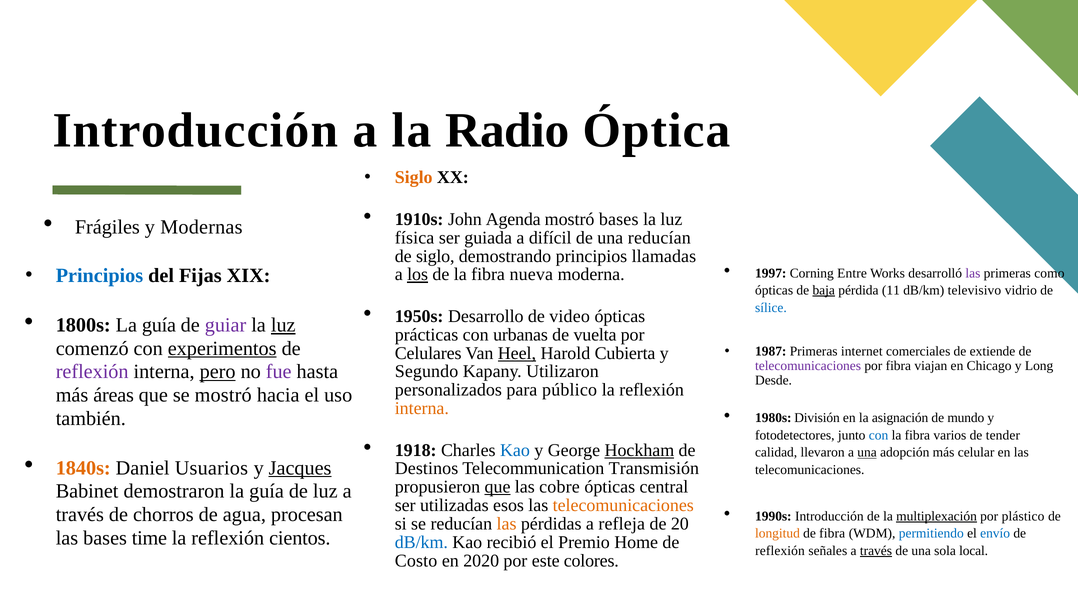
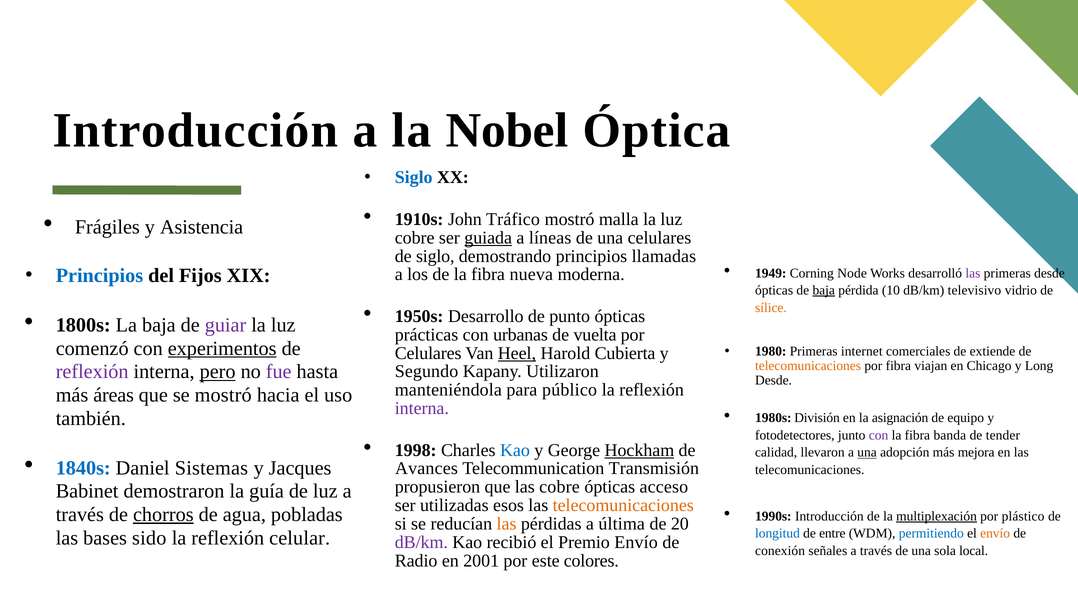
Radio: Radio -> Nobel
Siglo at (414, 178) colour: orange -> blue
Agenda: Agenda -> Tráfico
mostró bases: bases -> malla
Modernas: Modernas -> Asistencia
física at (415, 238): física -> cobre
guiada underline: none -> present
difícil: difícil -> líneas
una reducían: reducían -> celulares
Fijas: Fijas -> Fijos
1997: 1997 -> 1949
Entre: Entre -> Node
primeras como: como -> desde
los underline: present -> none
11: 11 -> 10
sílice colour: blue -> orange
video: video -> punto
1800s La guía: guía -> baja
luz at (283, 325) underline: present -> none
1987: 1987 -> 1980
telecomunicaciones at (808, 366) colour: purple -> orange
personalizados: personalizados -> manteniéndola
interna at (422, 409) colour: orange -> purple
mundo: mundo -> equipo
con at (879, 435) colour: blue -> purple
varios: varios -> banda
1918: 1918 -> 1998
celular: celular -> mejora
1840s colour: orange -> blue
Usuarios: Usuarios -> Sistemas
Jacques underline: present -> none
Destinos: Destinos -> Avances
que at (498, 487) underline: present -> none
central: central -> acceso
chorros underline: none -> present
procesan: procesan -> pobladas
refleja: refleja -> última
longitud colour: orange -> blue
de fibra: fibra -> entre
envío at (995, 534) colour: blue -> orange
time: time -> sido
cientos: cientos -> celular
dB/km at (421, 543) colour: blue -> purple
Premio Home: Home -> Envío
reflexión at (780, 551): reflexión -> conexión
través at (876, 551) underline: present -> none
Costo: Costo -> Radio
2020: 2020 -> 2001
